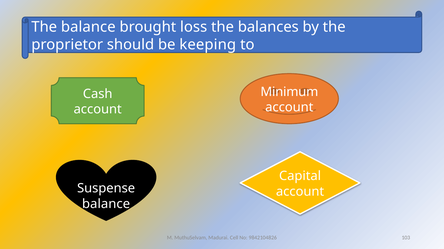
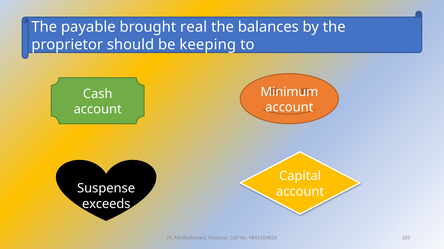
The balance: balance -> payable
loss: loss -> real
balance at (106, 204): balance -> exceeds
